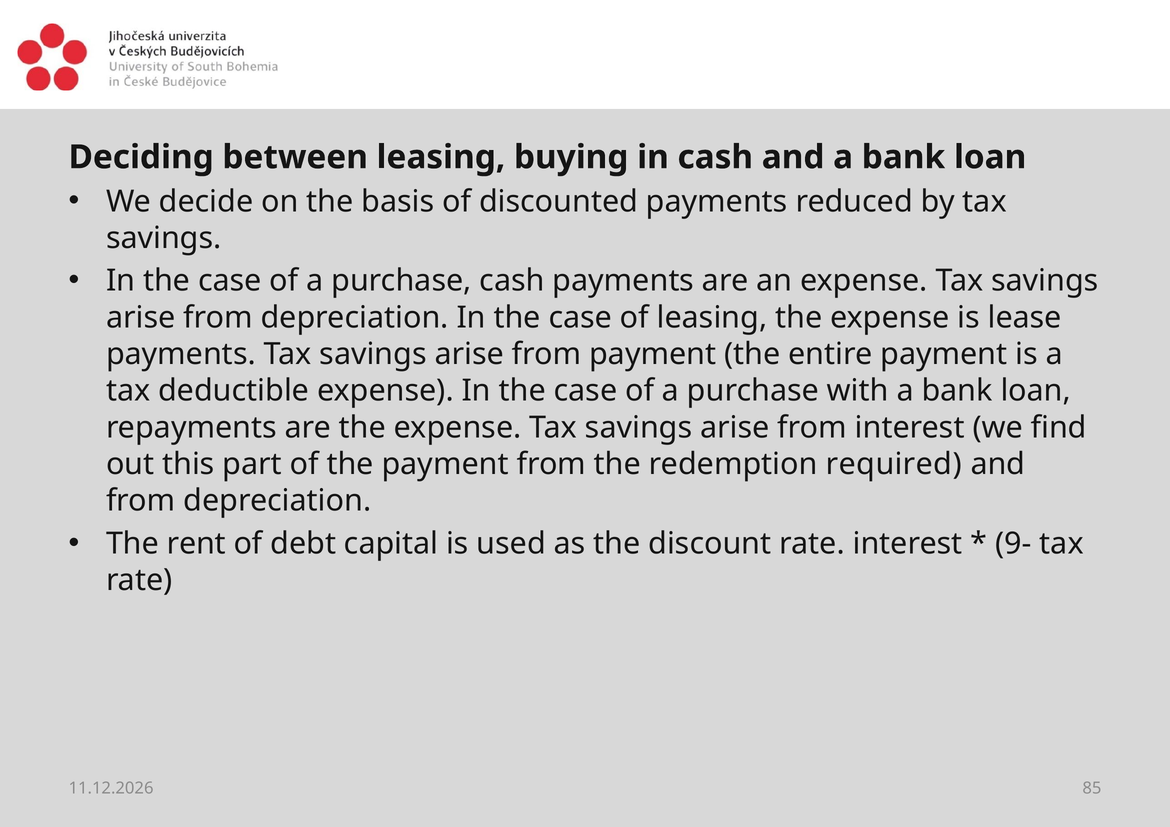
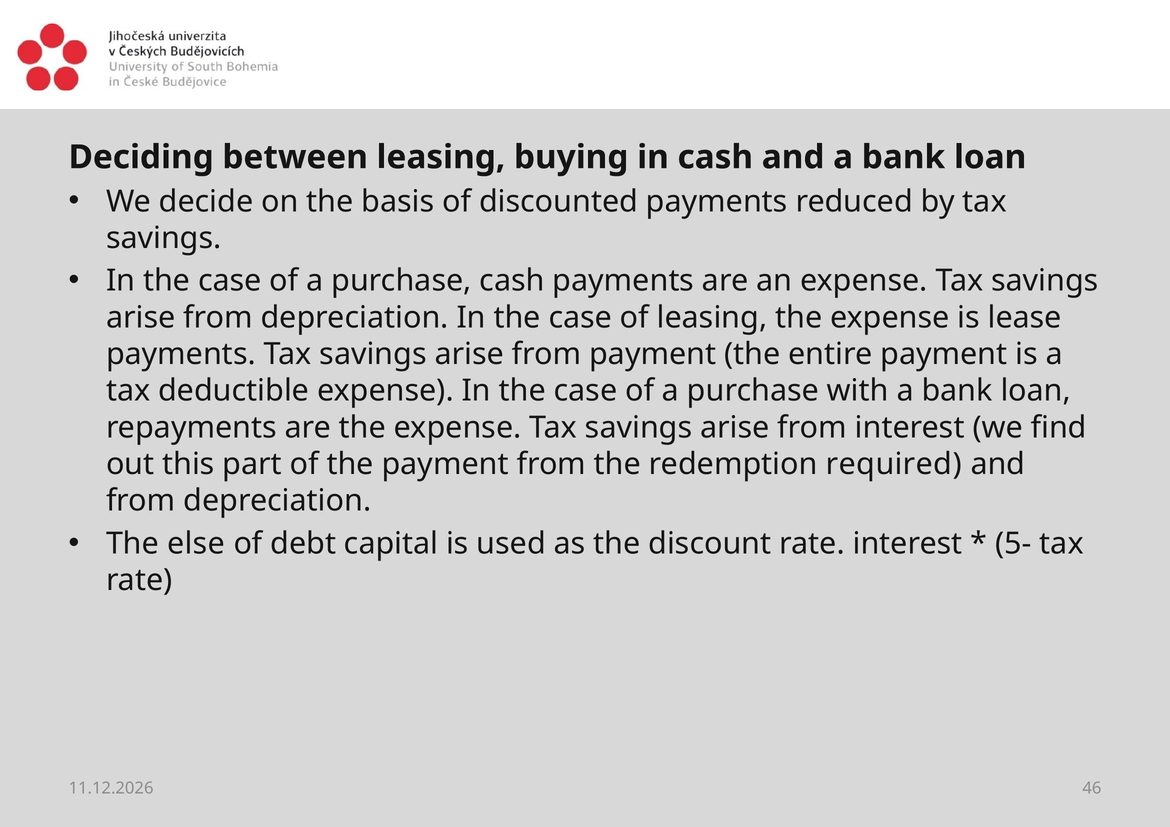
rent: rent -> else
9-: 9- -> 5-
85: 85 -> 46
